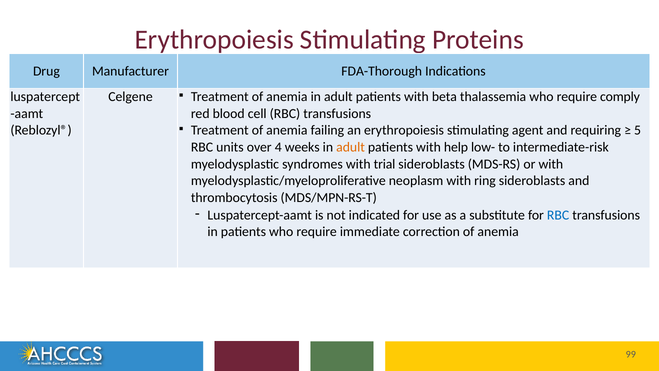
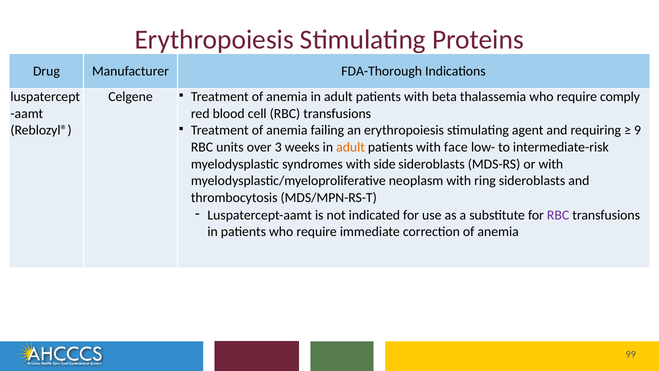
5: 5 -> 9
4: 4 -> 3
help: help -> face
trial: trial -> side
RBC at (558, 215) colour: blue -> purple
